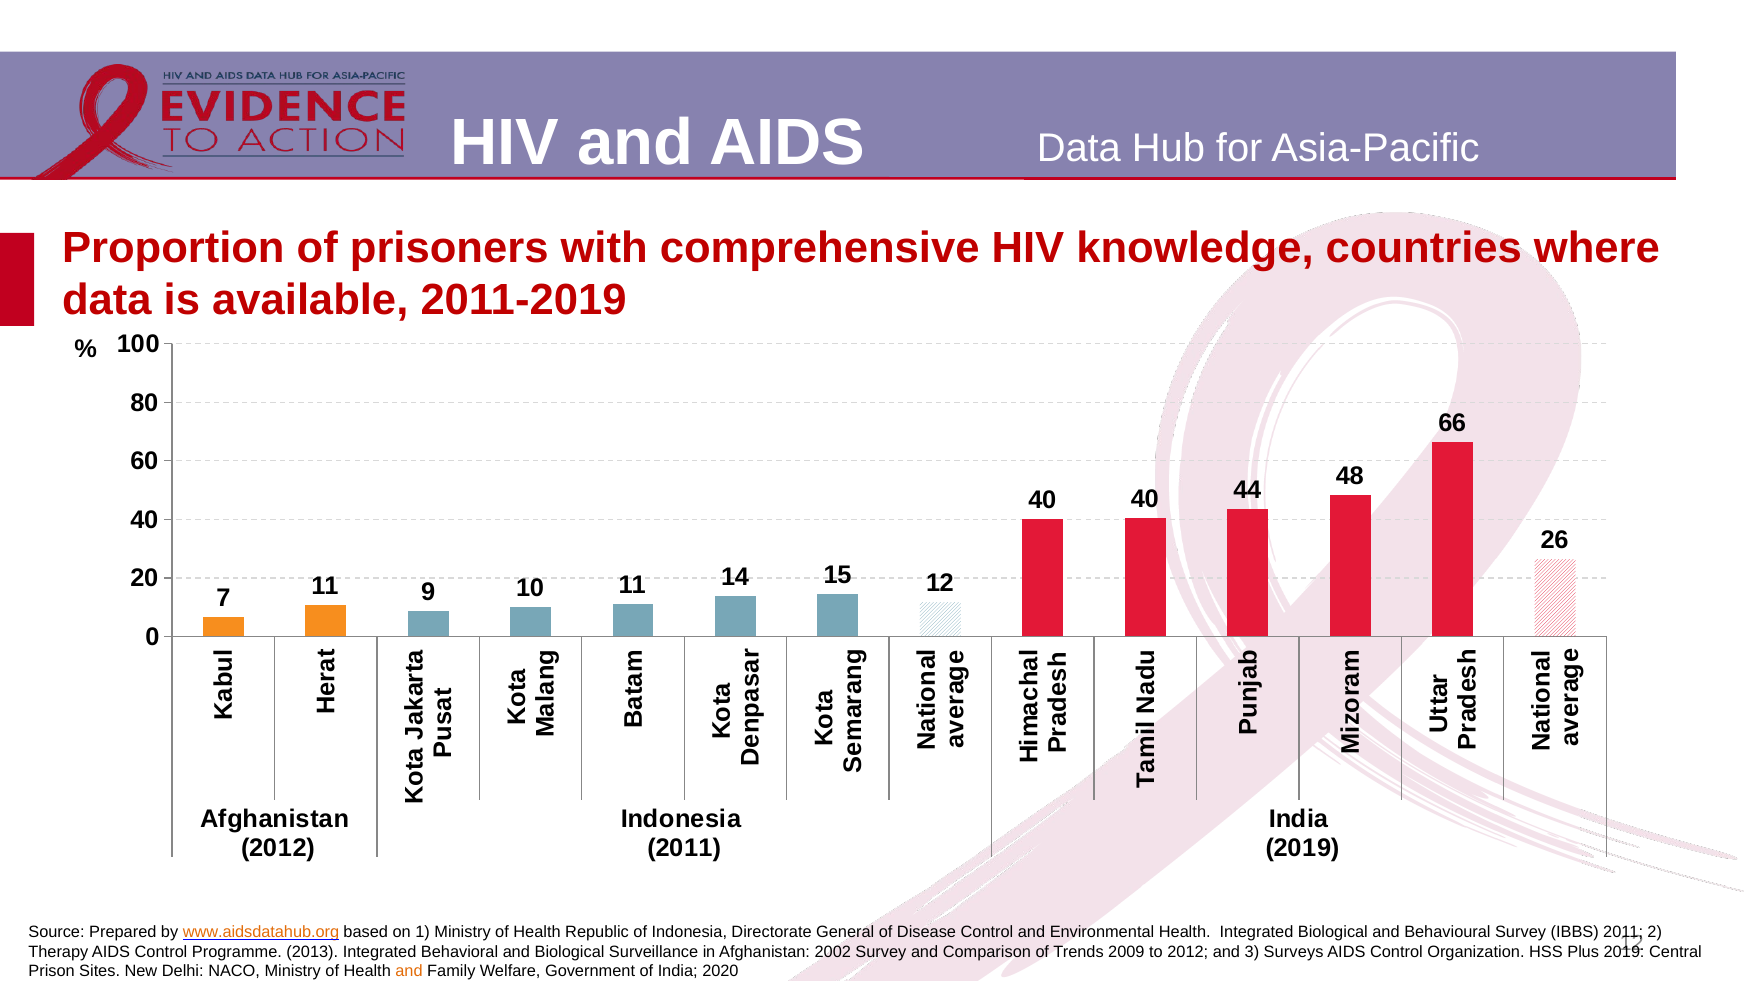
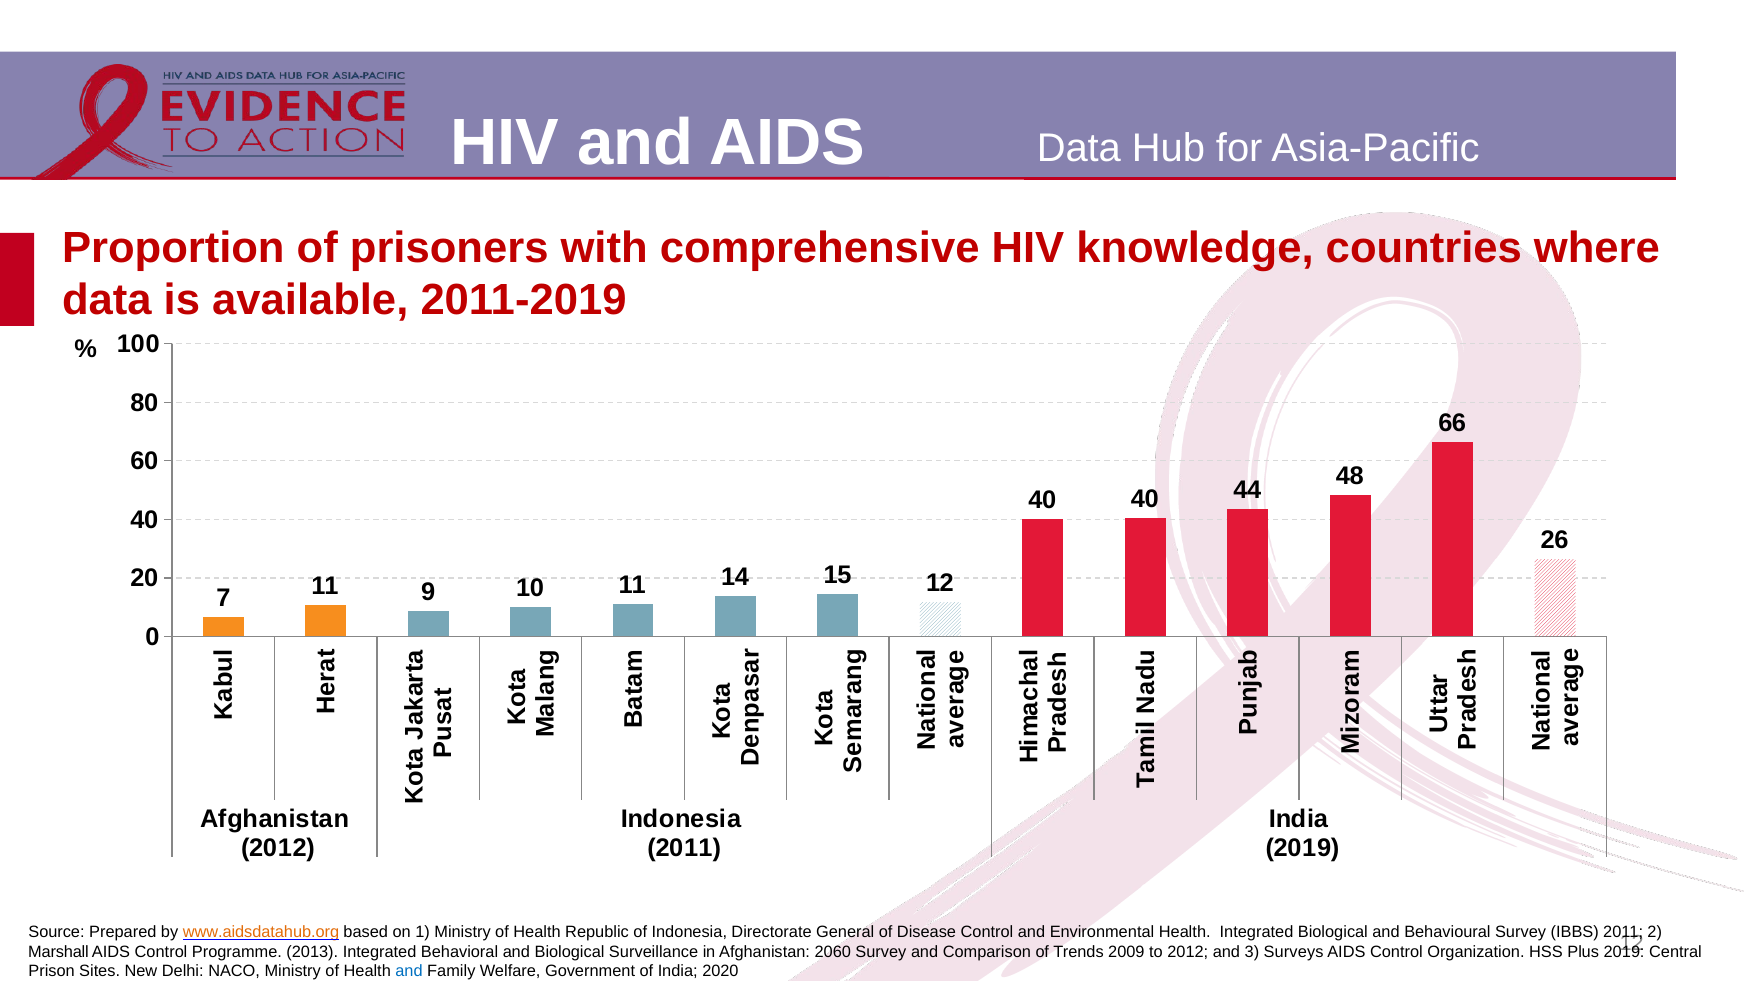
Therapy: Therapy -> Marshall
2002: 2002 -> 2060
and at (409, 972) colour: orange -> blue
